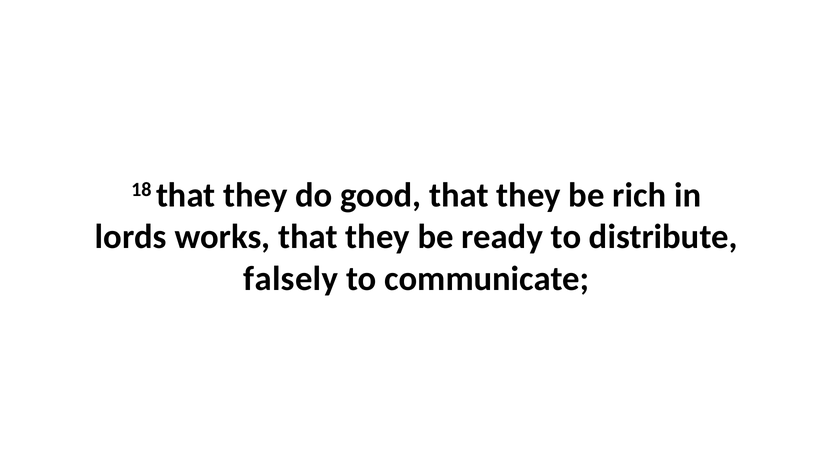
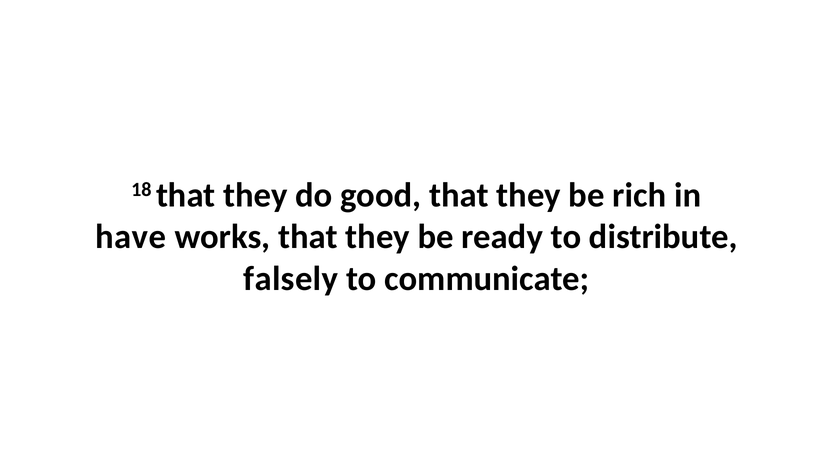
lords: lords -> have
